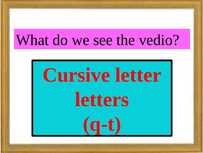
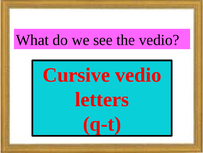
Cursive letter: letter -> vedio
